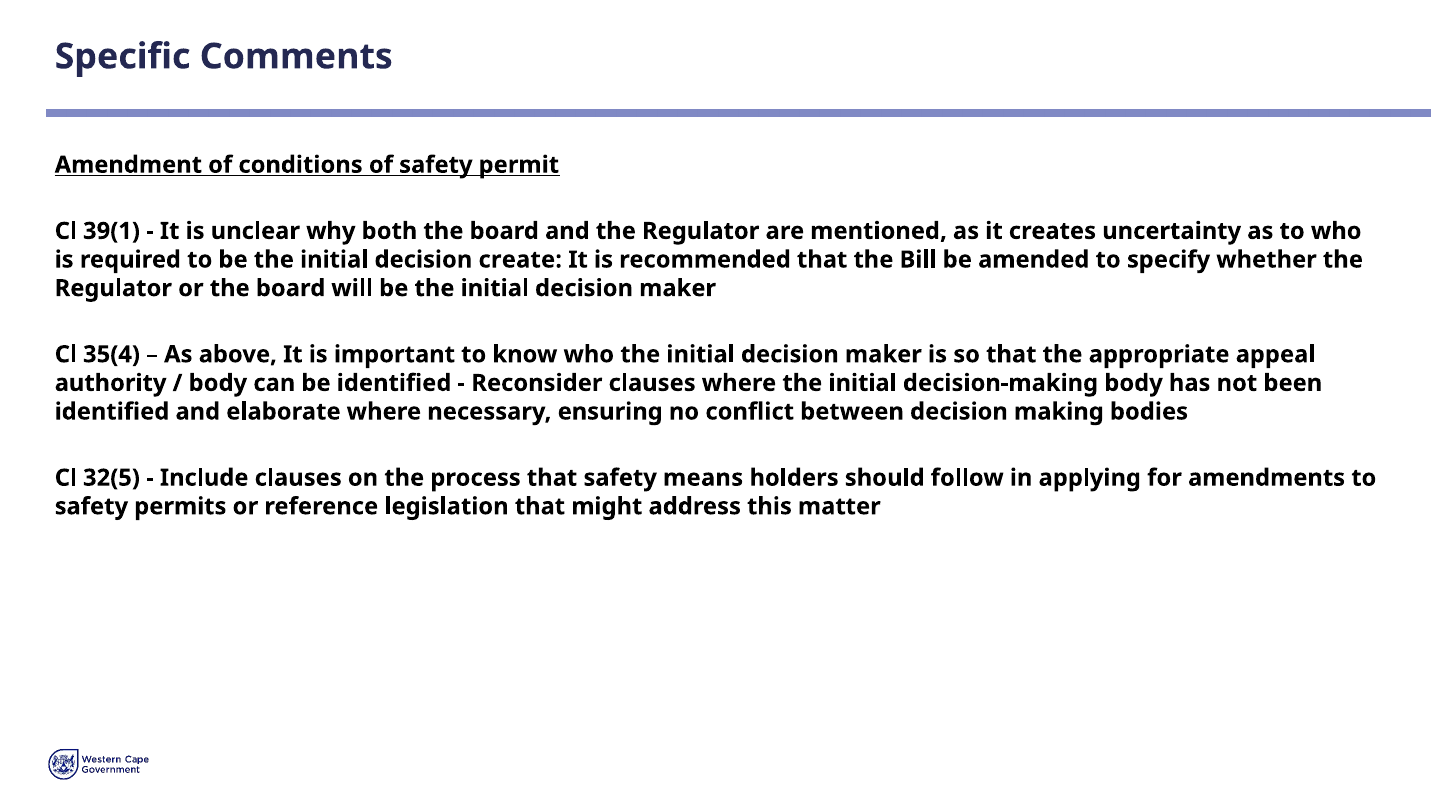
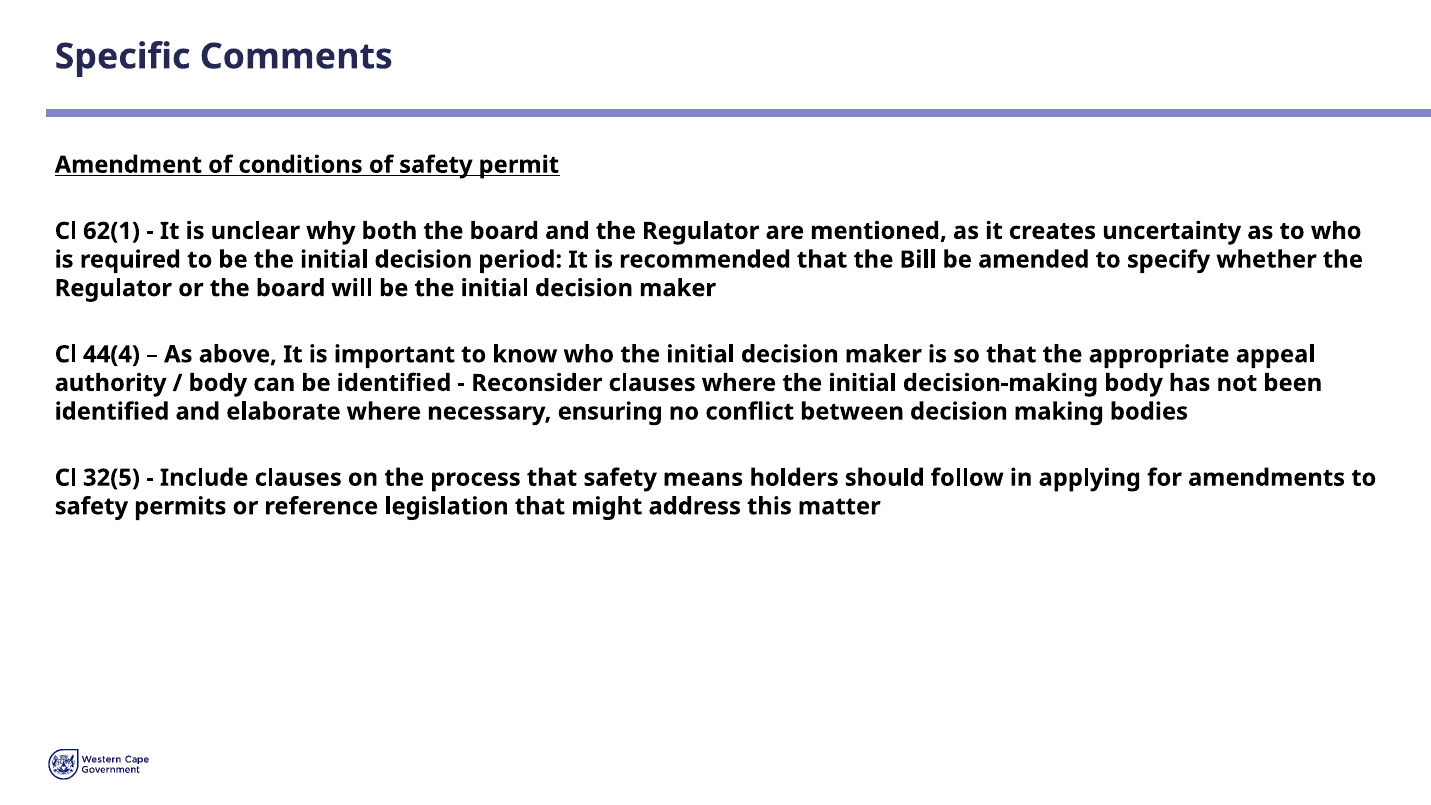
39(1: 39(1 -> 62(1
create: create -> period
35(4: 35(4 -> 44(4
